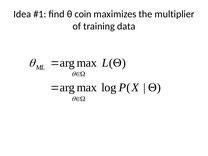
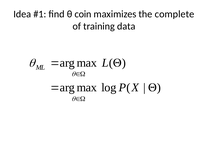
multiplier: multiplier -> complete
